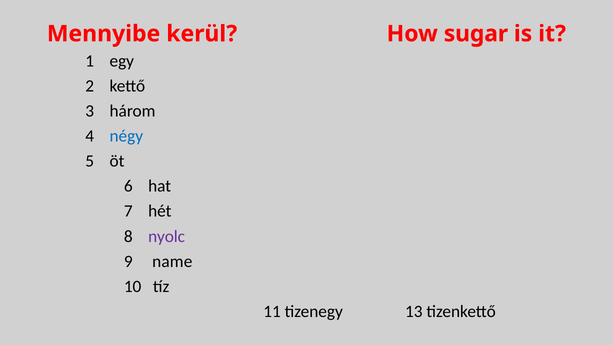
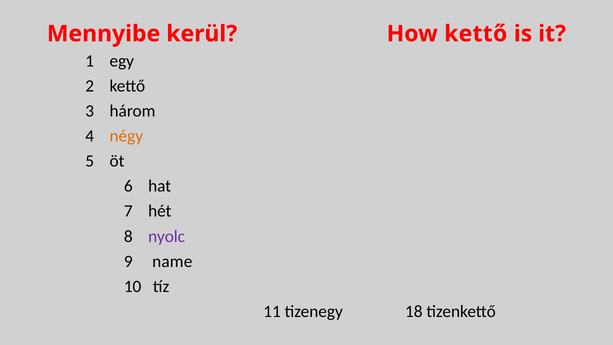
How sugar: sugar -> kettő
négy colour: blue -> orange
13: 13 -> 18
